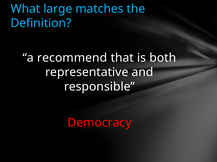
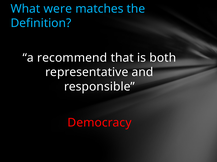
large: large -> were
